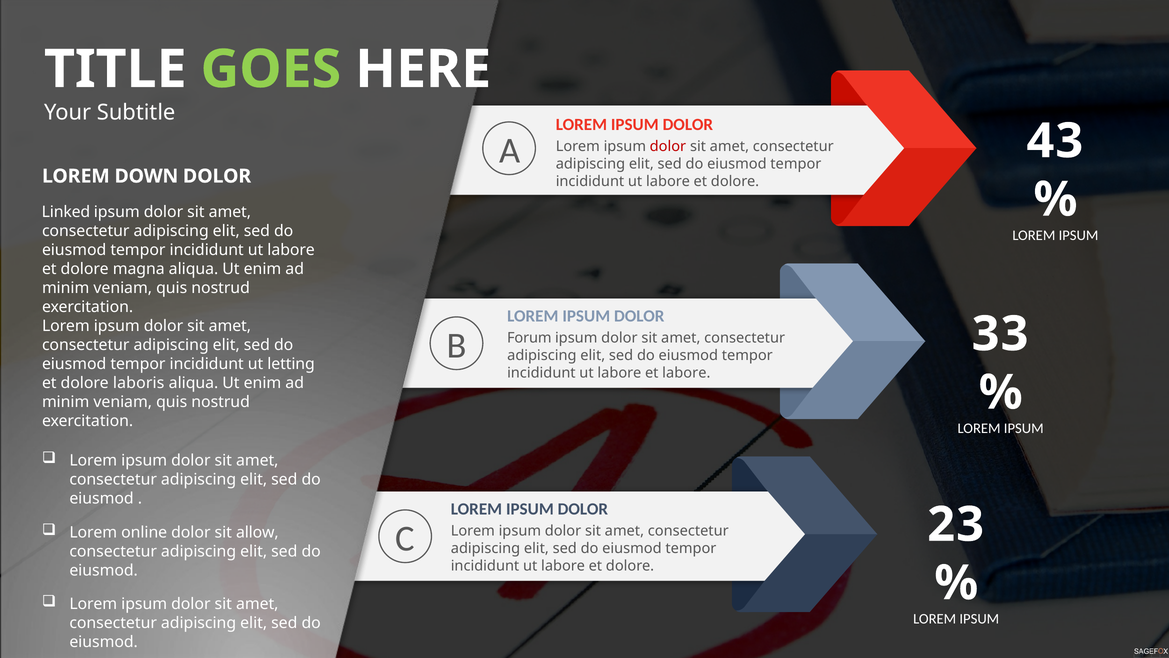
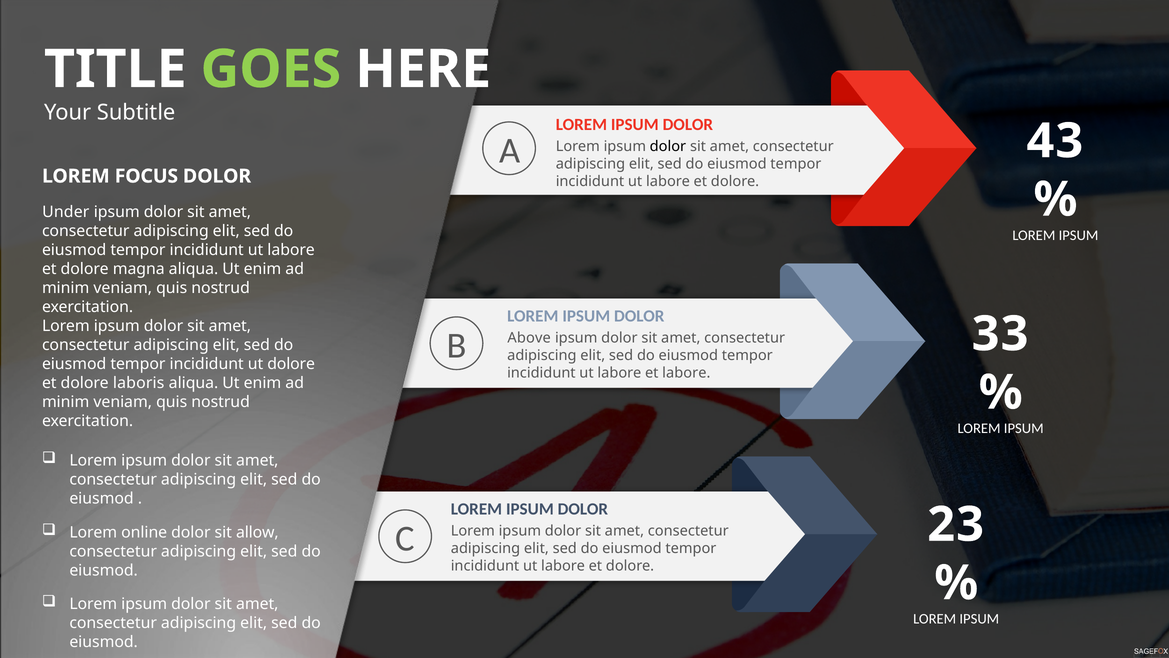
dolor at (668, 146) colour: red -> black
DOWN: DOWN -> FOCUS
Linked: Linked -> Under
Forum: Forum -> Above
ut letting: letting -> dolore
